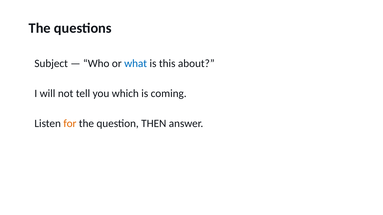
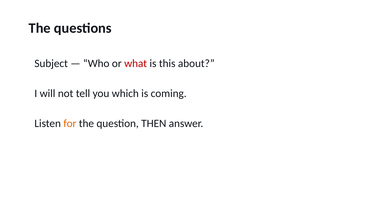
what colour: blue -> red
